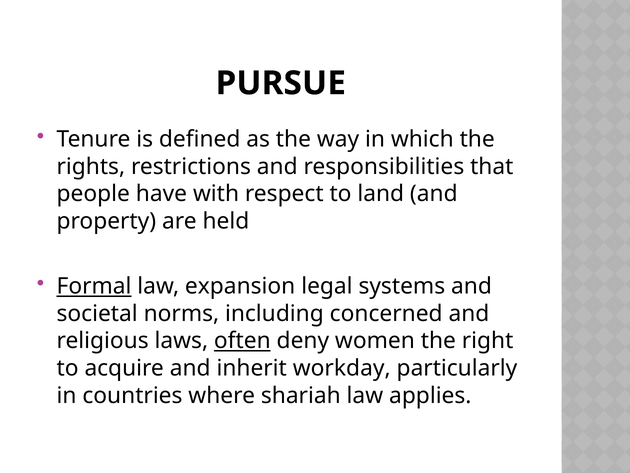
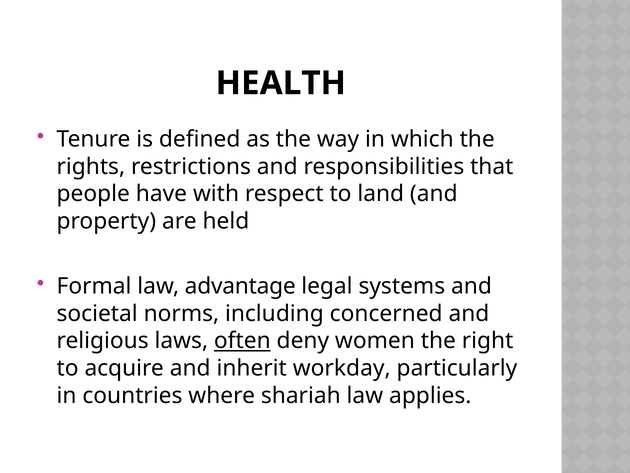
PURSUE: PURSUE -> HEALTH
Formal underline: present -> none
expansion: expansion -> advantage
